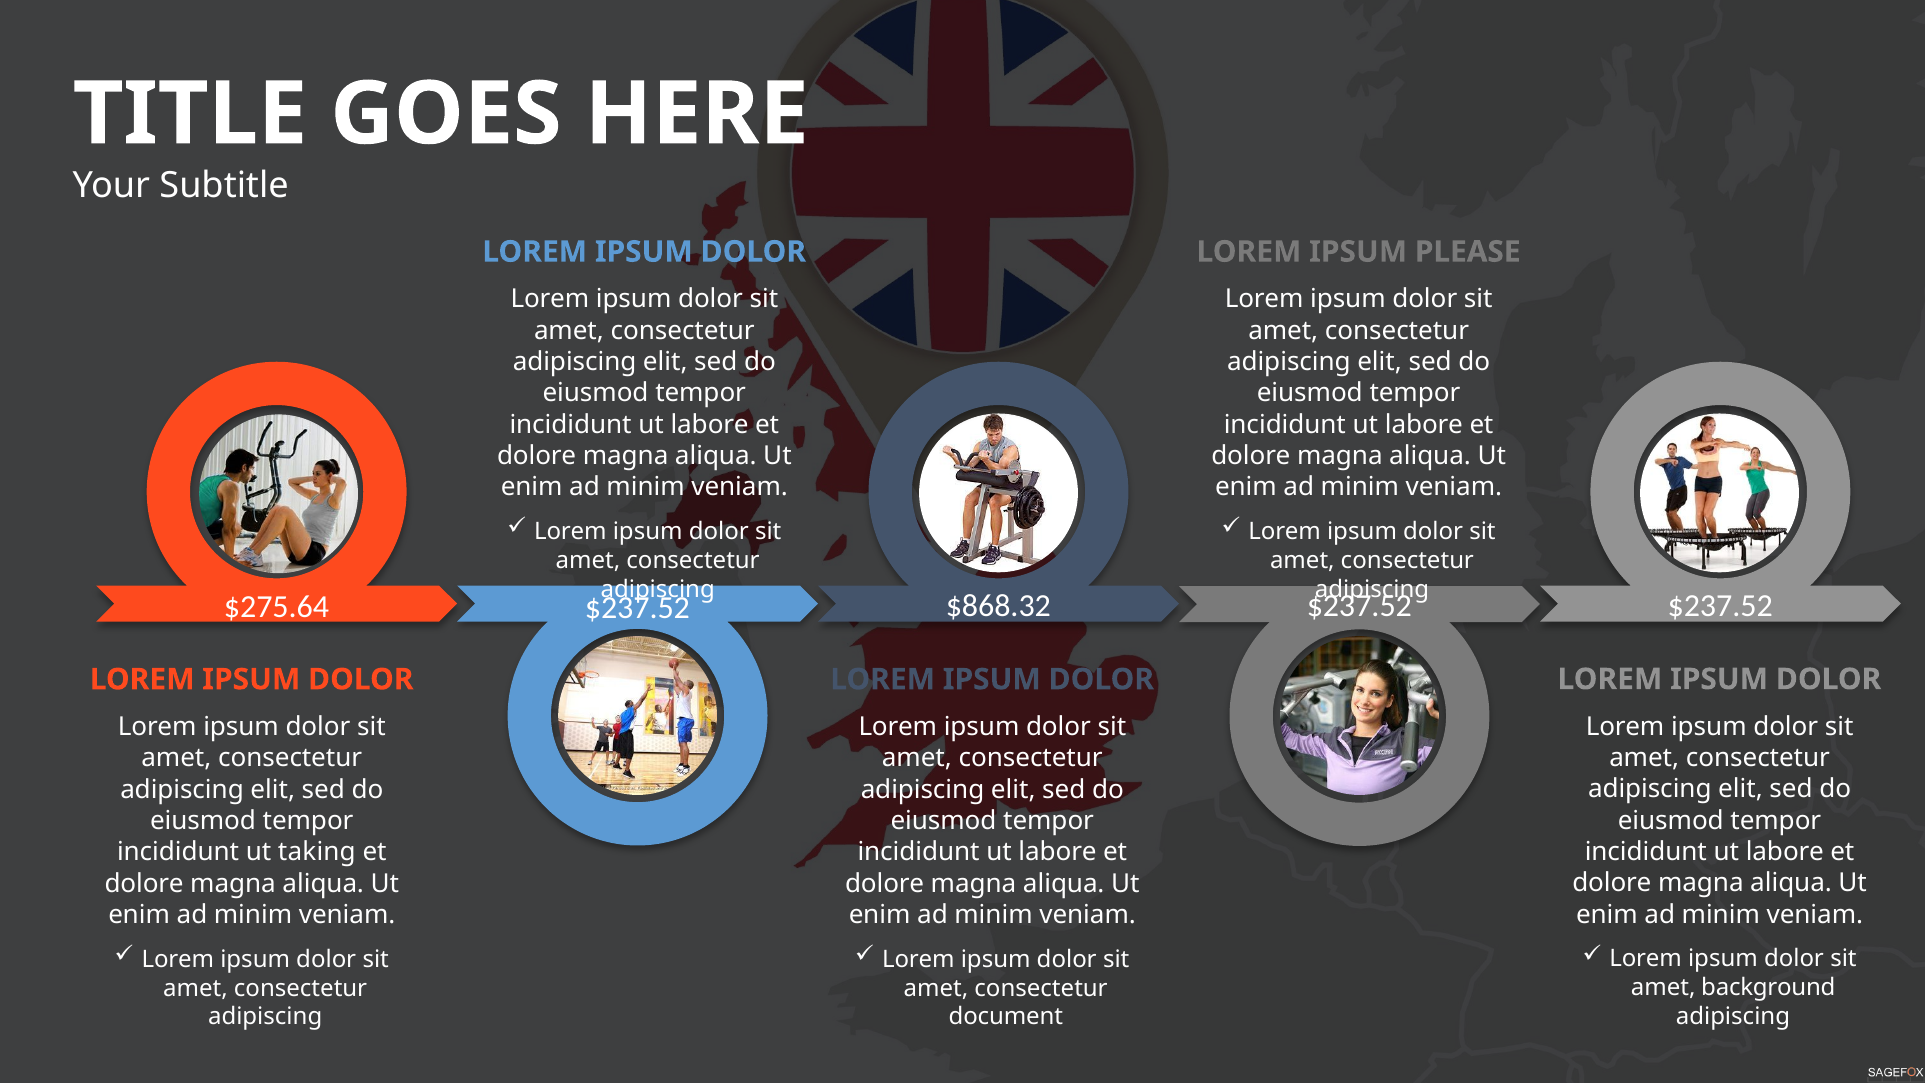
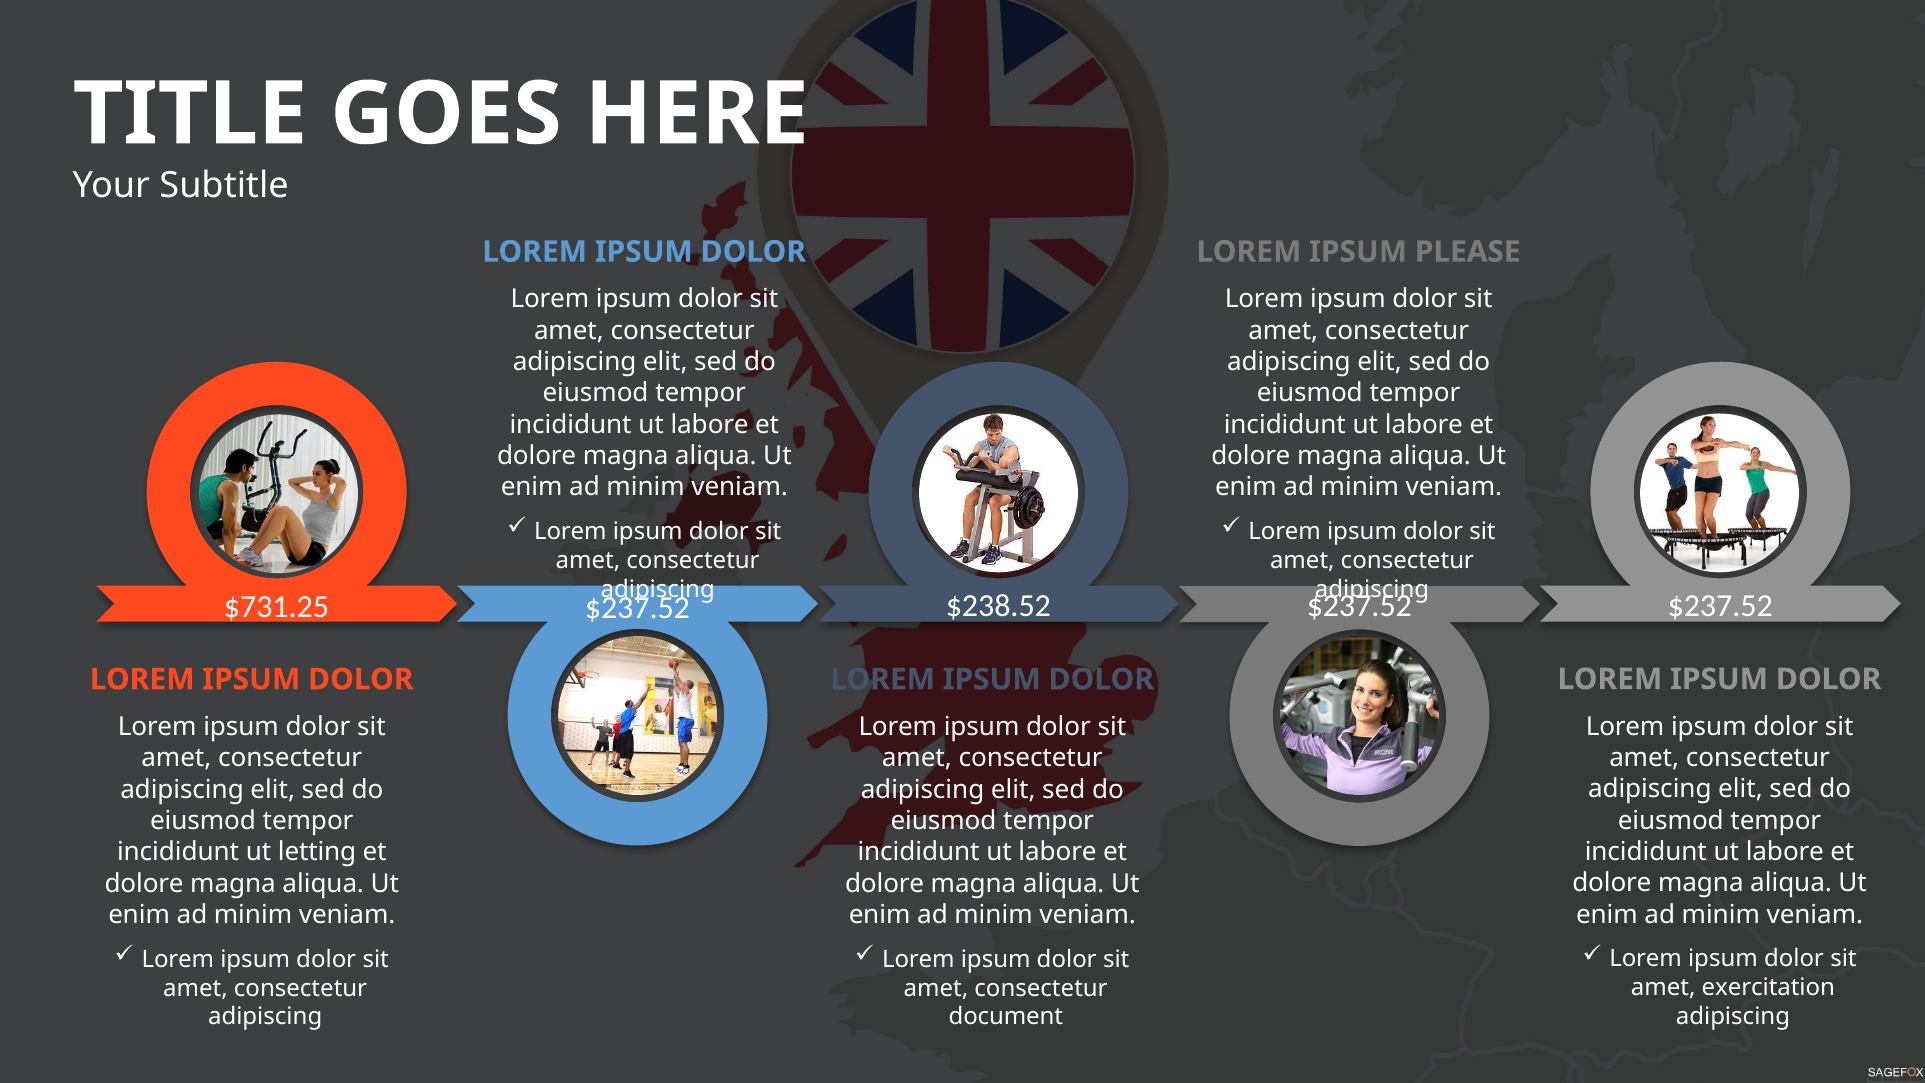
$275.64: $275.64 -> $731.25
$868.32: $868.32 -> $238.52
taking: taking -> letting
background: background -> exercitation
